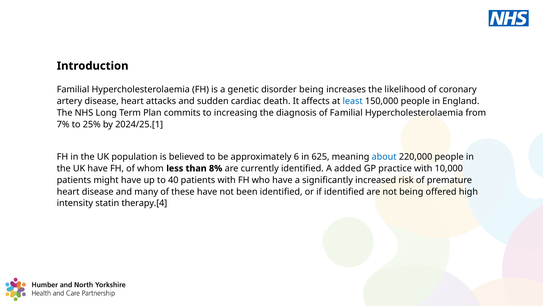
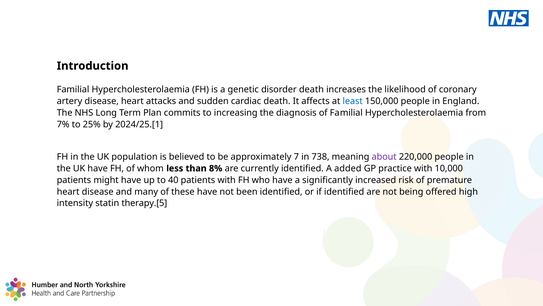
disorder being: being -> death
6: 6 -> 7
625: 625 -> 738
about colour: blue -> purple
therapy.[4: therapy.[4 -> therapy.[5
